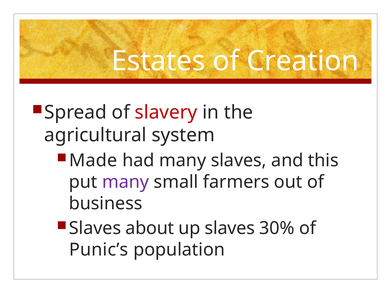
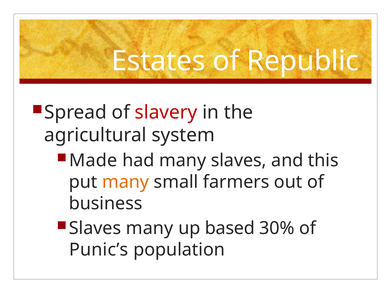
Creation: Creation -> Republic
many at (126, 182) colour: purple -> orange
Slaves about: about -> many
up slaves: slaves -> based
